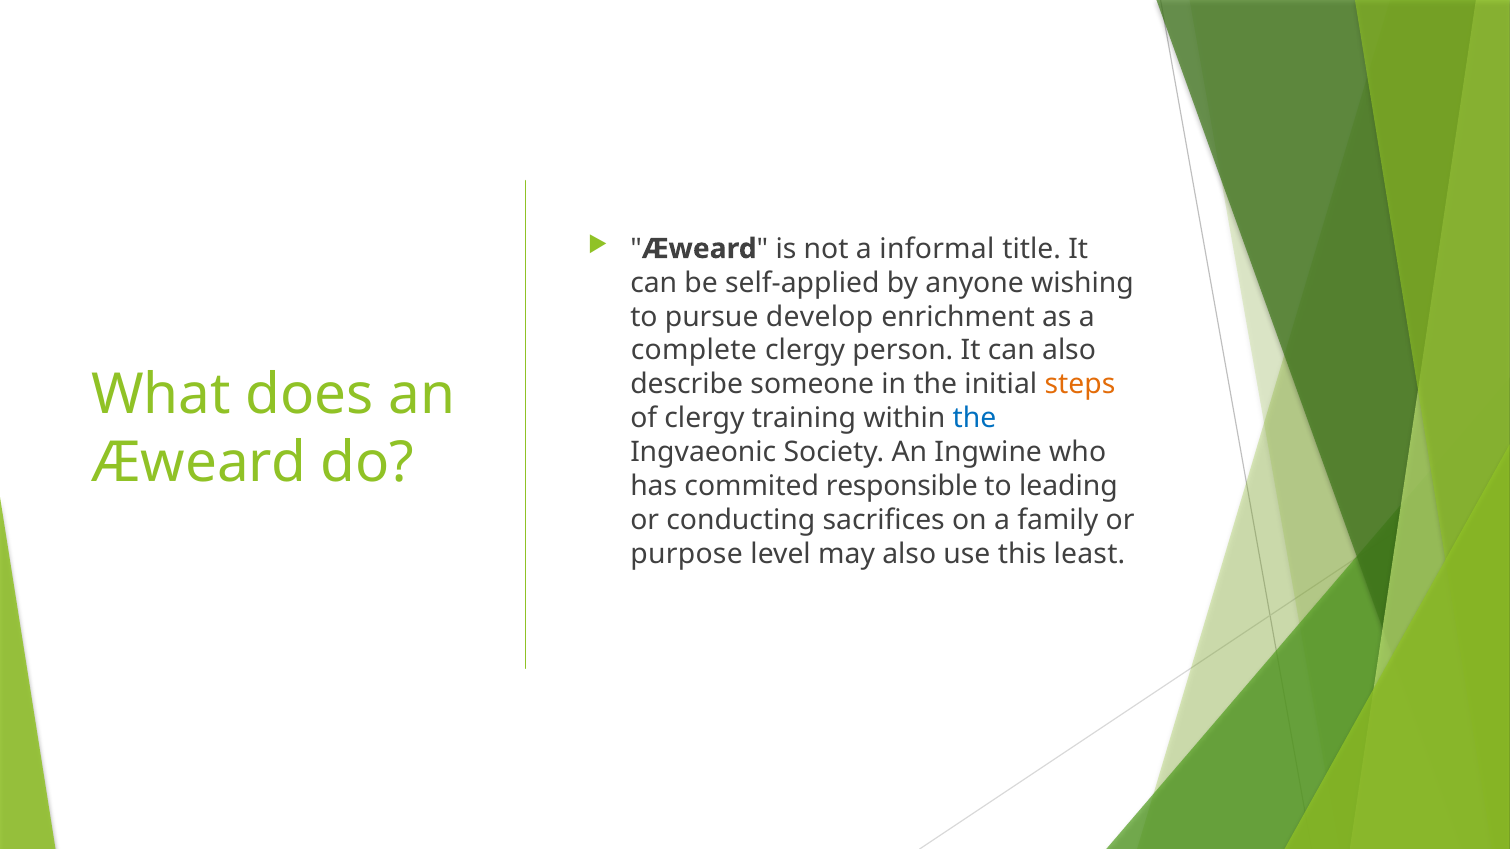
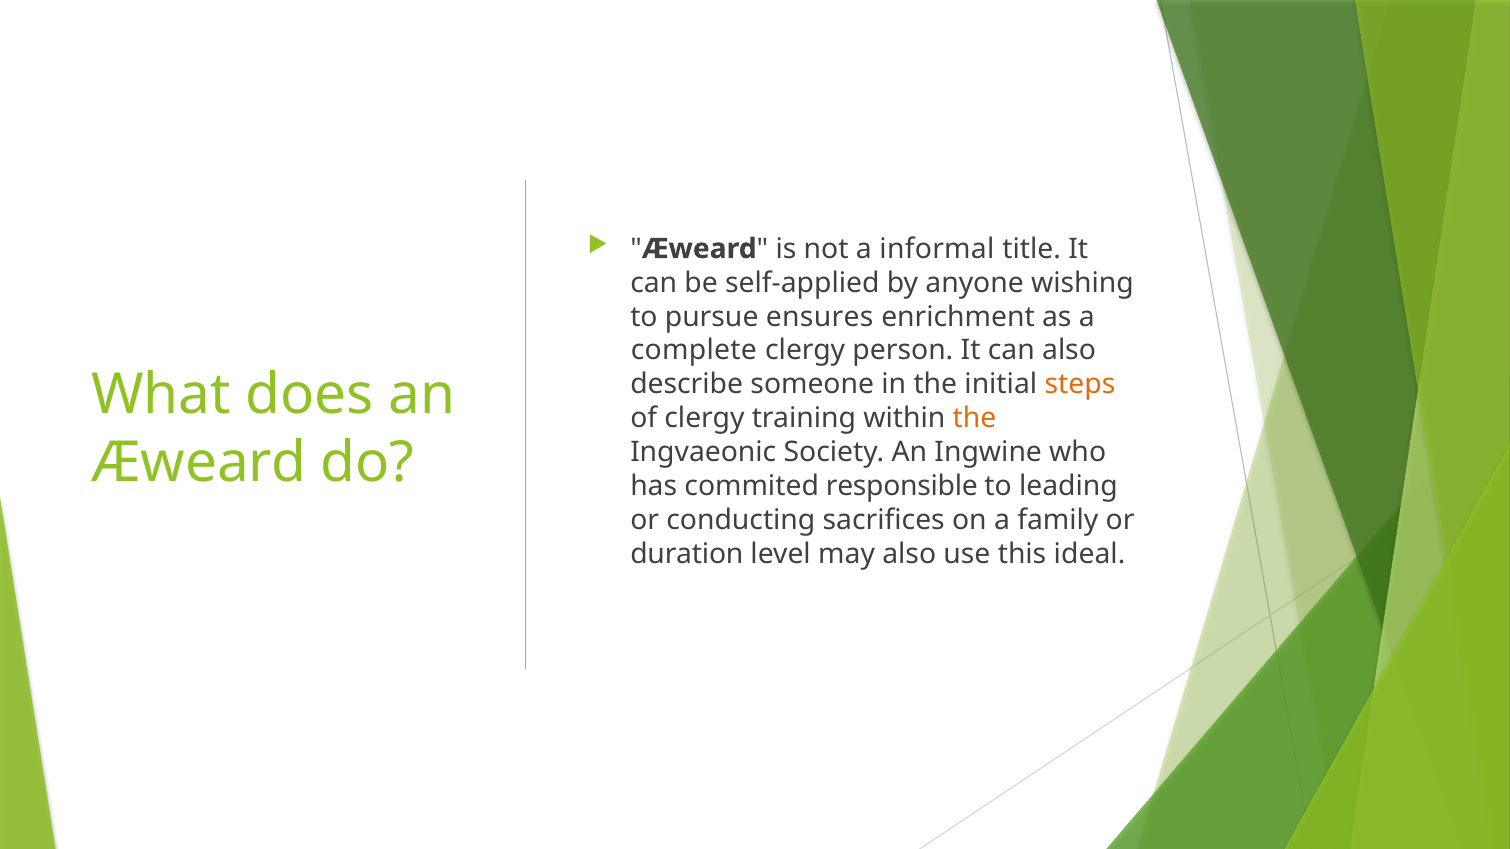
develop: develop -> ensures
the at (975, 419) colour: blue -> orange
purpose: purpose -> duration
least: least -> ideal
